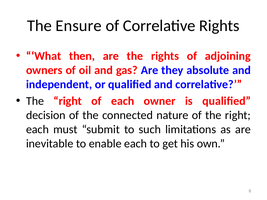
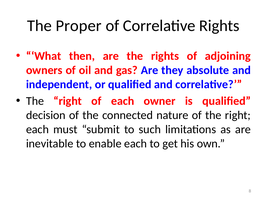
Ensure: Ensure -> Proper
